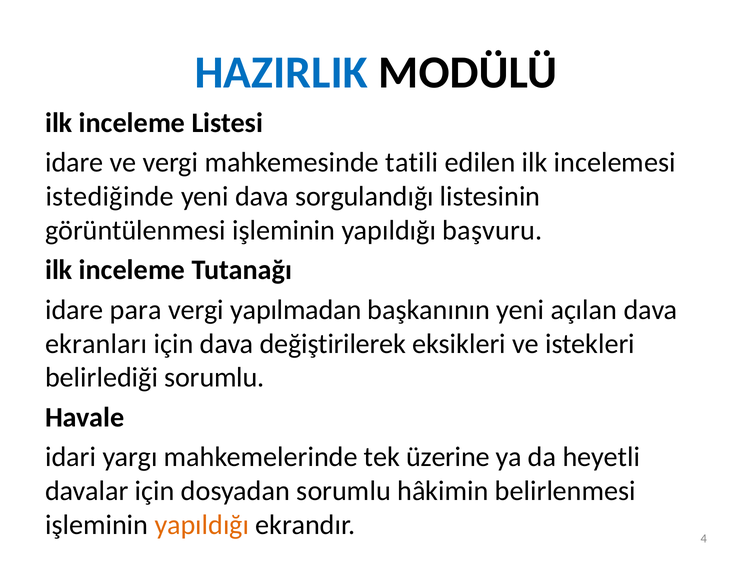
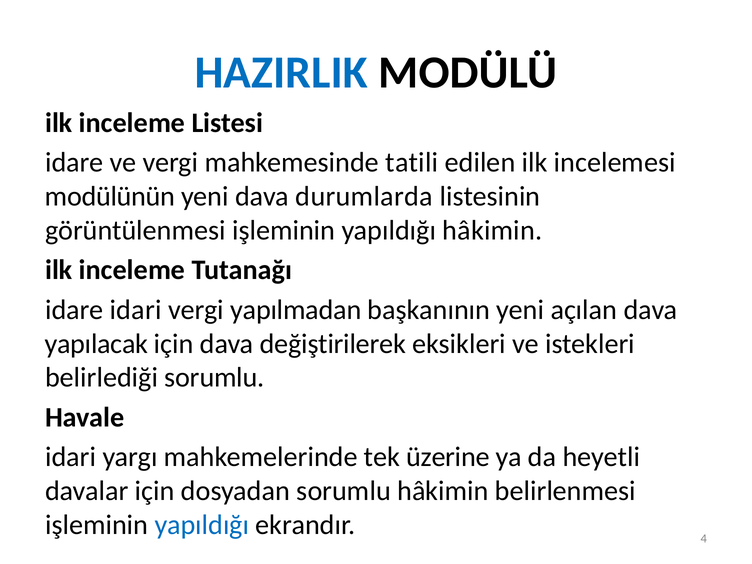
istediğinde: istediğinde -> modülünün
sorgulandığı: sorgulandığı -> durumlarda
yapıldığı başvuru: başvuru -> hâkimin
idare para: para -> idari
ekranları: ekranları -> yapılacak
yapıldığı at (202, 525) colour: orange -> blue
